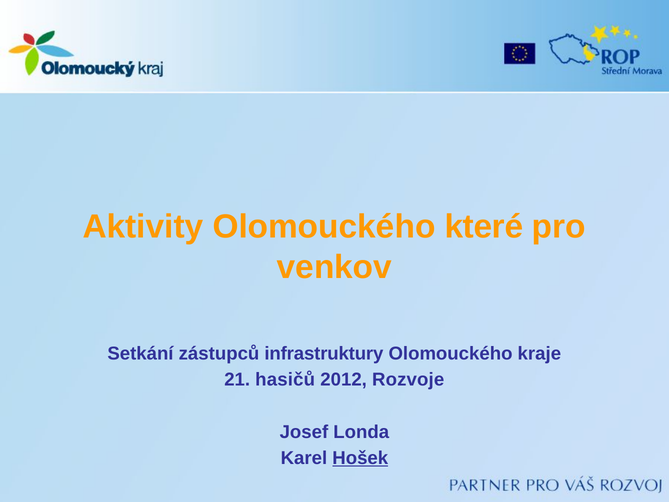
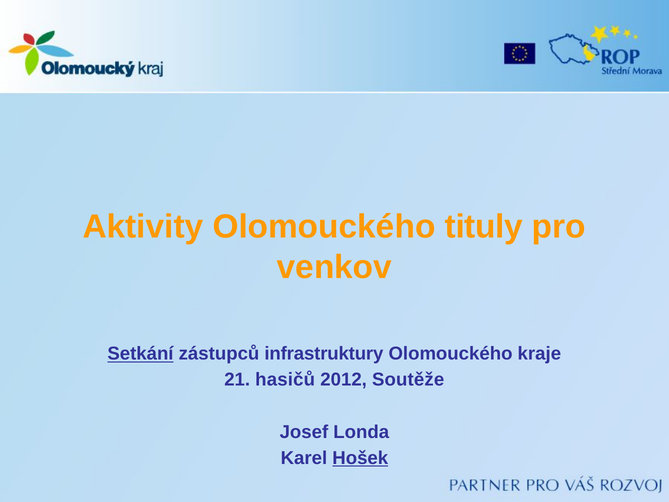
které: které -> tituly
Setkání underline: none -> present
Rozvoje: Rozvoje -> Soutěže
